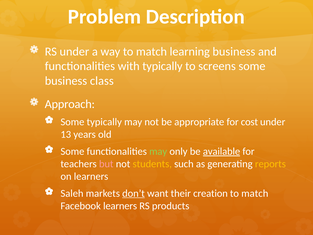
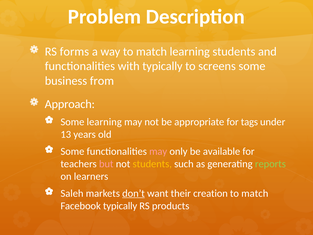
RS under: under -> forms
learning business: business -> students
class: class -> from
Some typically: typically -> learning
cost: cost -> tags
may at (158, 151) colour: light green -> pink
available underline: present -> none
reports colour: yellow -> light green
Facebook learners: learners -> typically
